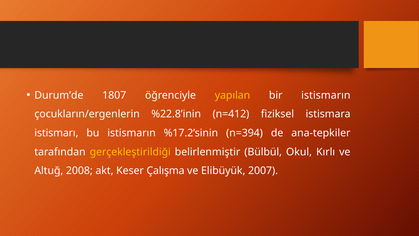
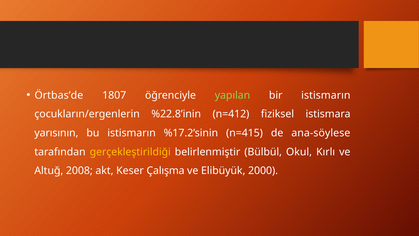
Durum’de: Durum’de -> Örtbas’de
yapılan colour: yellow -> light green
istismarı: istismarı -> yarısının
n=394: n=394 -> n=415
ana-tepkiler: ana-tepkiler -> ana-söylese
2007: 2007 -> 2000
